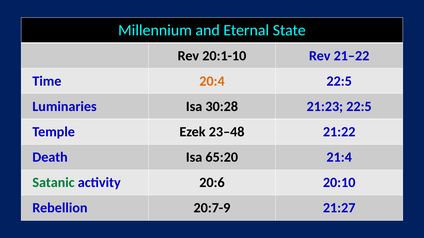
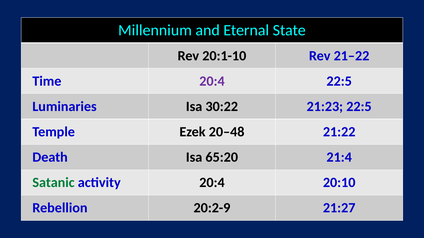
20:4 at (212, 81) colour: orange -> purple
30:28: 30:28 -> 30:22
23–48: 23–48 -> 20–48
activity 20:6: 20:6 -> 20:4
20:7-9: 20:7-9 -> 20:2-9
